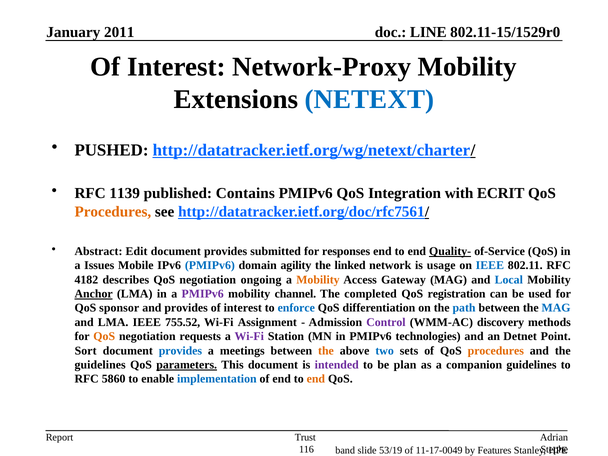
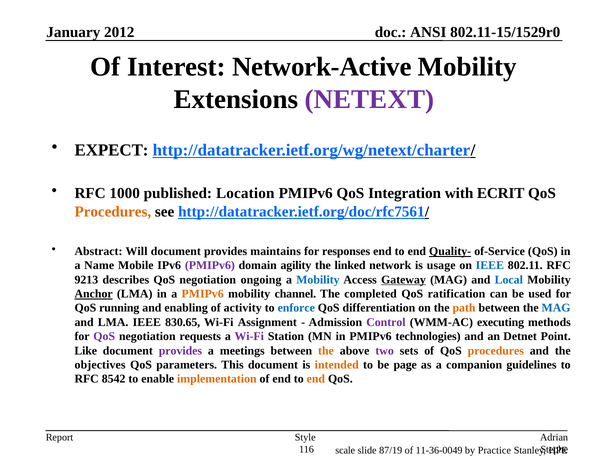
2011: 2011 -> 2012
LINE: LINE -> ANSI
Network-Proxy: Network-Proxy -> Network-Active
NETEXT colour: blue -> purple
PUSHED: PUSHED -> EXPECT
1139: 1139 -> 1000
Contains: Contains -> Location
Edit: Edit -> Will
submitted: submitted -> maintains
Issues: Issues -> Name
PMIPv6 at (210, 266) colour: blue -> purple
4182: 4182 -> 9213
Mobility at (318, 280) colour: orange -> blue
Gateway underline: none -> present
PMIPv6 at (203, 294) colour: purple -> orange
registration: registration -> ratification
sponsor: sponsor -> running
and provides: provides -> enabling
interest at (243, 308): interest -> activity
path colour: blue -> orange
755.52: 755.52 -> 830.65
discovery: discovery -> executing
QoS at (104, 336) colour: orange -> purple
Sort: Sort -> Like
provides at (180, 351) colour: blue -> purple
two colour: blue -> purple
guidelines at (100, 365): guidelines -> objectives
parameters underline: present -> none
intended colour: purple -> orange
plan: plan -> page
5860: 5860 -> 8542
implementation colour: blue -> orange
Trust: Trust -> Style
band: band -> scale
53/19: 53/19 -> 87/19
11-17-0049: 11-17-0049 -> 11-36-0049
Features: Features -> Practice
